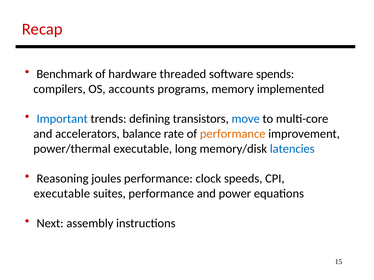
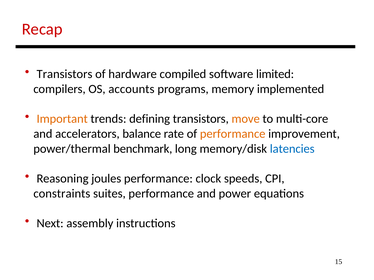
Benchmark at (65, 74): Benchmark -> Transistors
threaded: threaded -> compiled
spends: spends -> limited
Important colour: blue -> orange
move colour: blue -> orange
power/thermal executable: executable -> benchmark
executable at (62, 194): executable -> constraints
